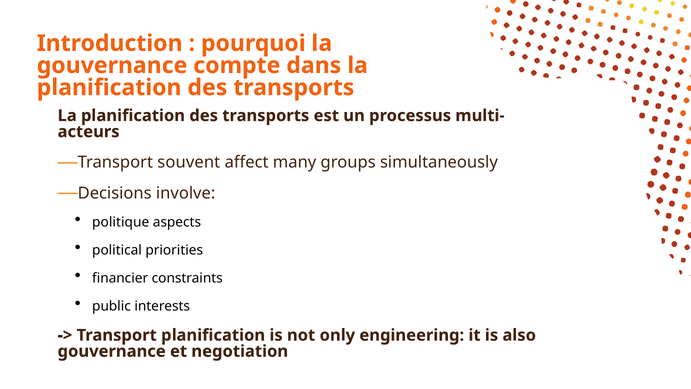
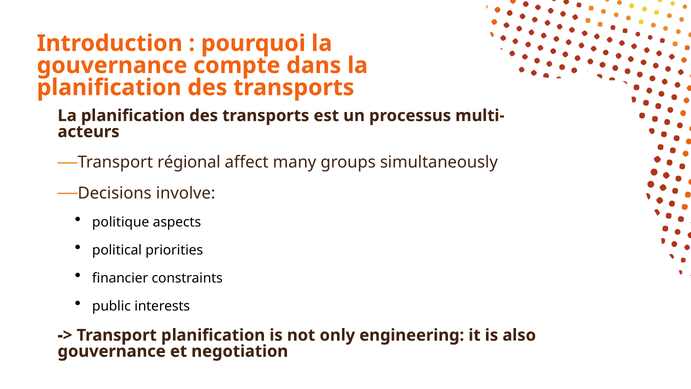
souvent: souvent -> régional
